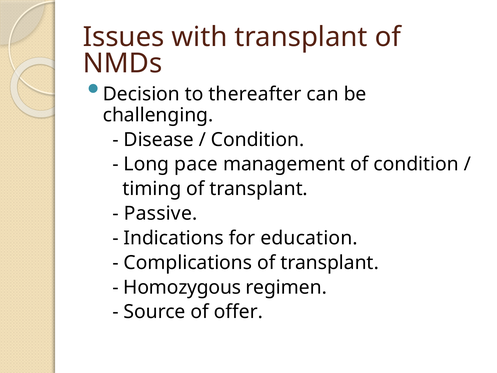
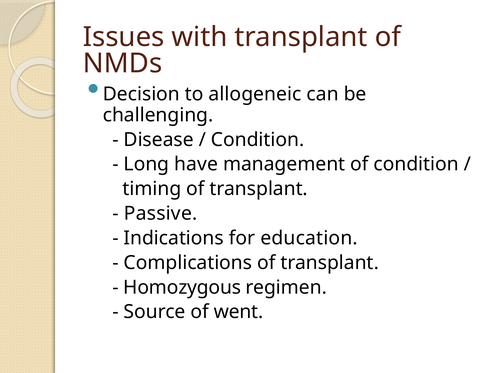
thereafter: thereafter -> allogeneic
pace: pace -> have
offer: offer -> went
